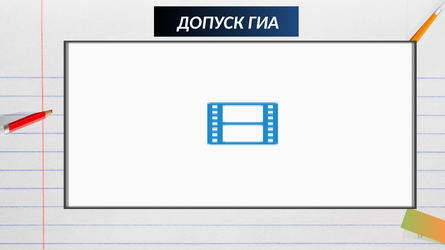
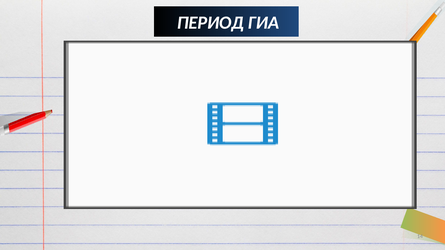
ДОПУСК: ДОПУСК -> ПЕРИОД
